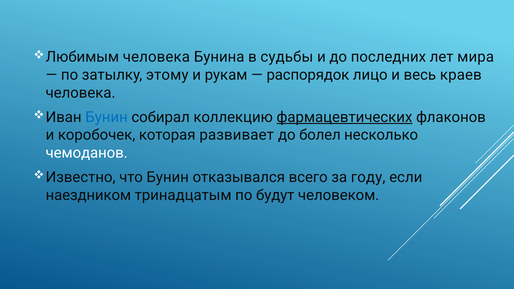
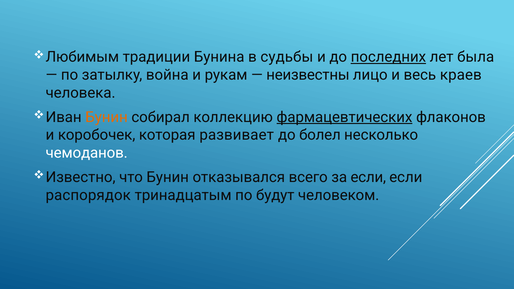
человека at (156, 57): человека -> традиции
последних underline: none -> present
мира: мира -> была
этому: этому -> война
распорядок: распорядок -> неизвестны
Бунин at (107, 117) colour: blue -> orange
за году: году -> если
наездником: наездником -> распорядок
